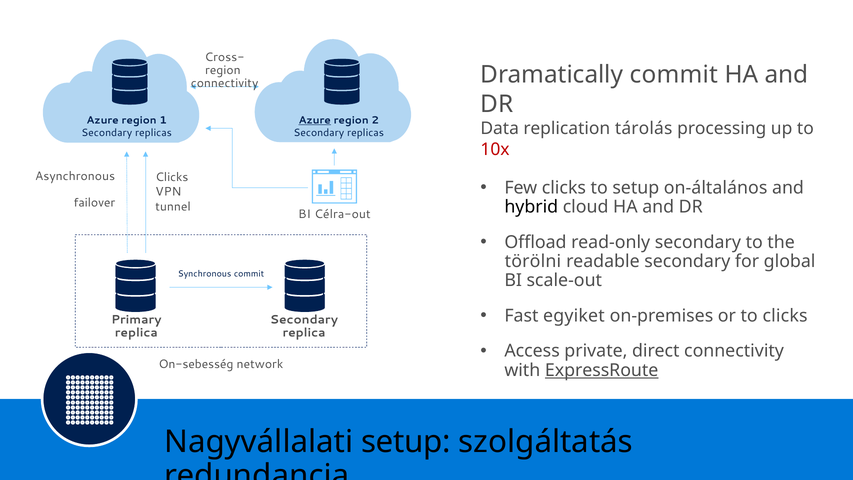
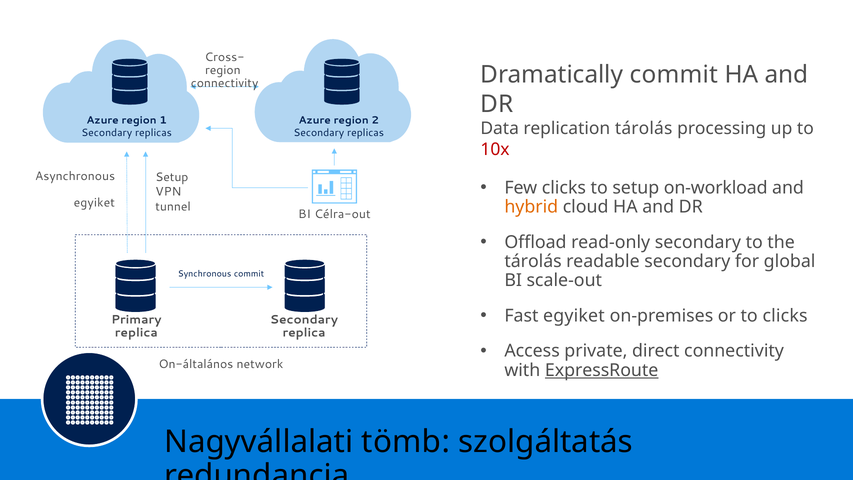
Azure at (315, 120) underline: present -> none
Clicks at (172, 177): Clicks -> Setup
on-általános: on-általános -> on-workload
failover at (94, 203): failover -> egyiket
hybrid colour: black -> orange
törölni at (533, 261): törölni -> tárolás
On-sebesség: On-sebesség -> On-általános
Nagyvállalati setup: setup -> tömb
